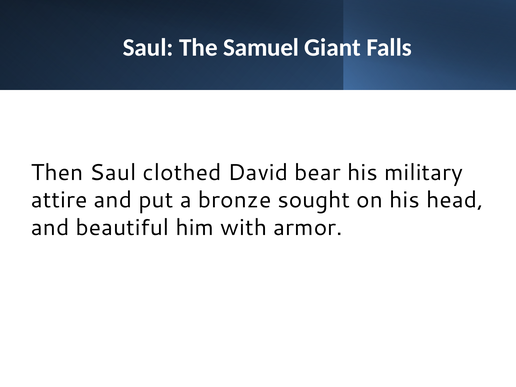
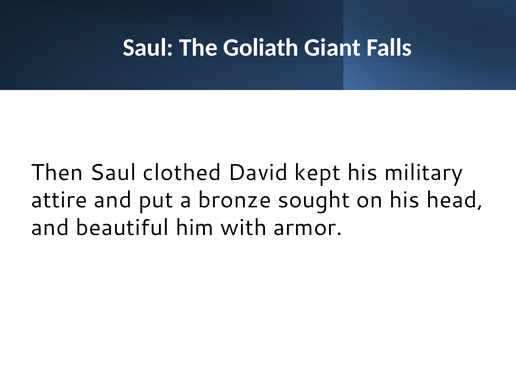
Samuel: Samuel -> Goliath
bear: bear -> kept
